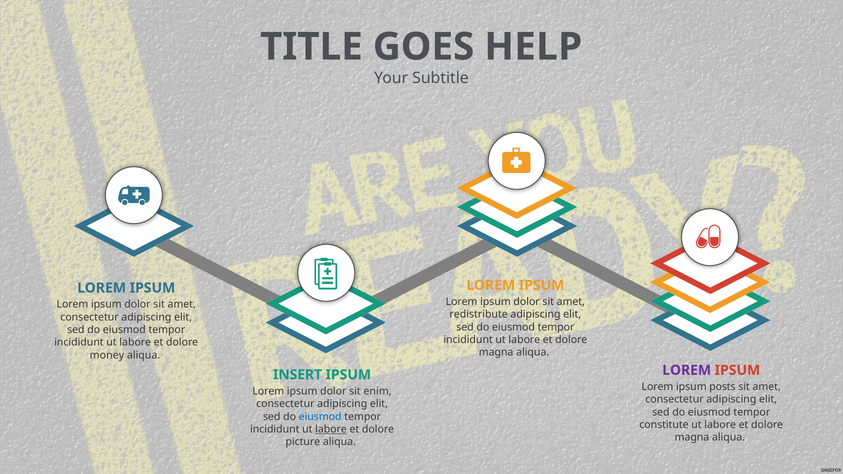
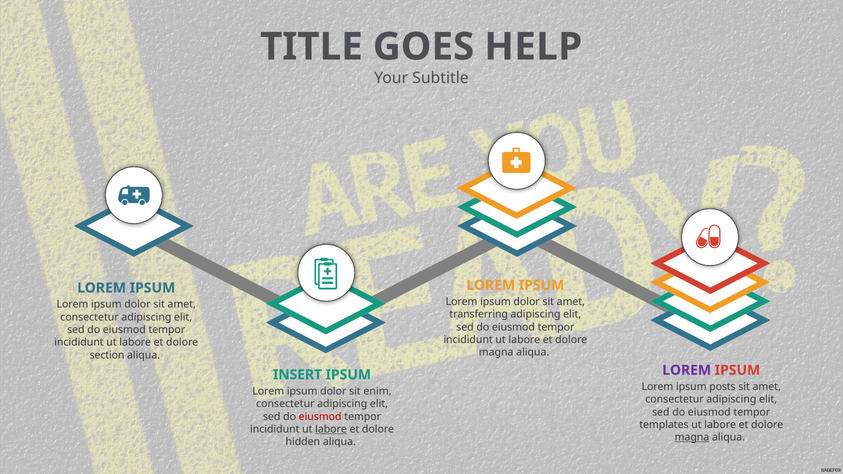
redistribute: redistribute -> transferring
money: money -> section
eiusmod at (320, 417) colour: blue -> red
constitute: constitute -> templates
magna at (692, 438) underline: none -> present
picture: picture -> hidden
